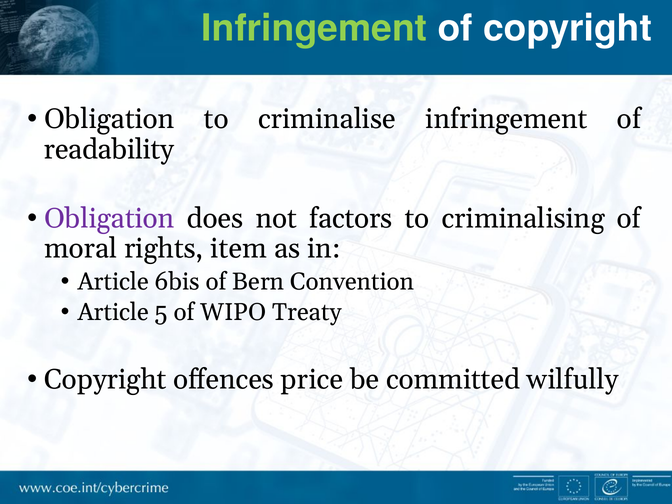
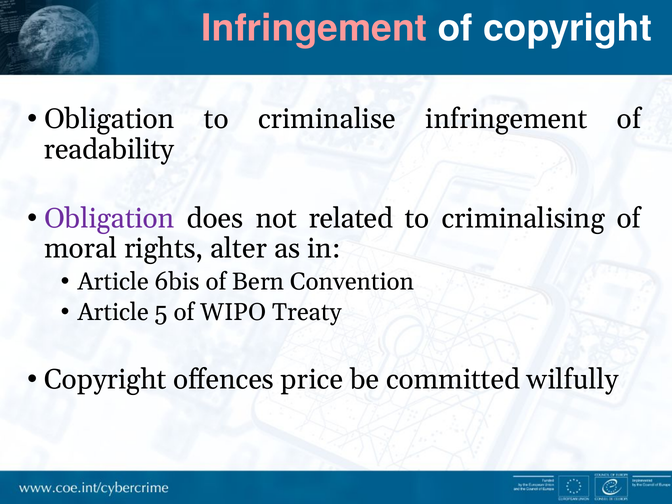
Infringement at (314, 29) colour: light green -> pink
factors: factors -> related
item: item -> alter
